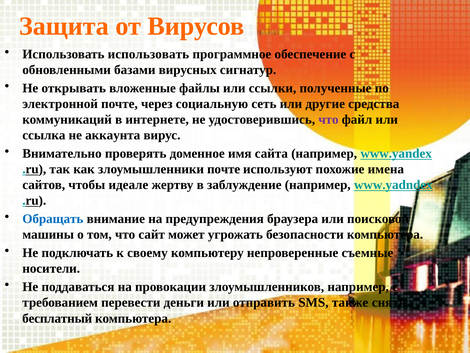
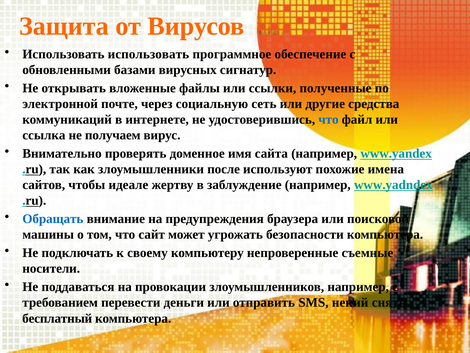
что at (328, 119) colour: purple -> blue
аккаунта: аккаунта -> получаем
злоумышленники почте: почте -> после
также: также -> некий
